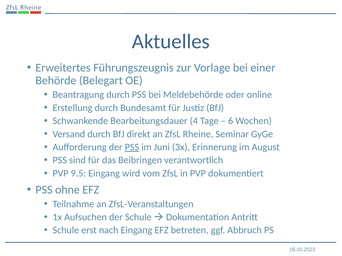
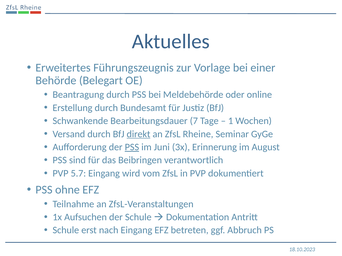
4: 4 -> 7
6: 6 -> 1
direkt underline: none -> present
9.5: 9.5 -> 5.7
